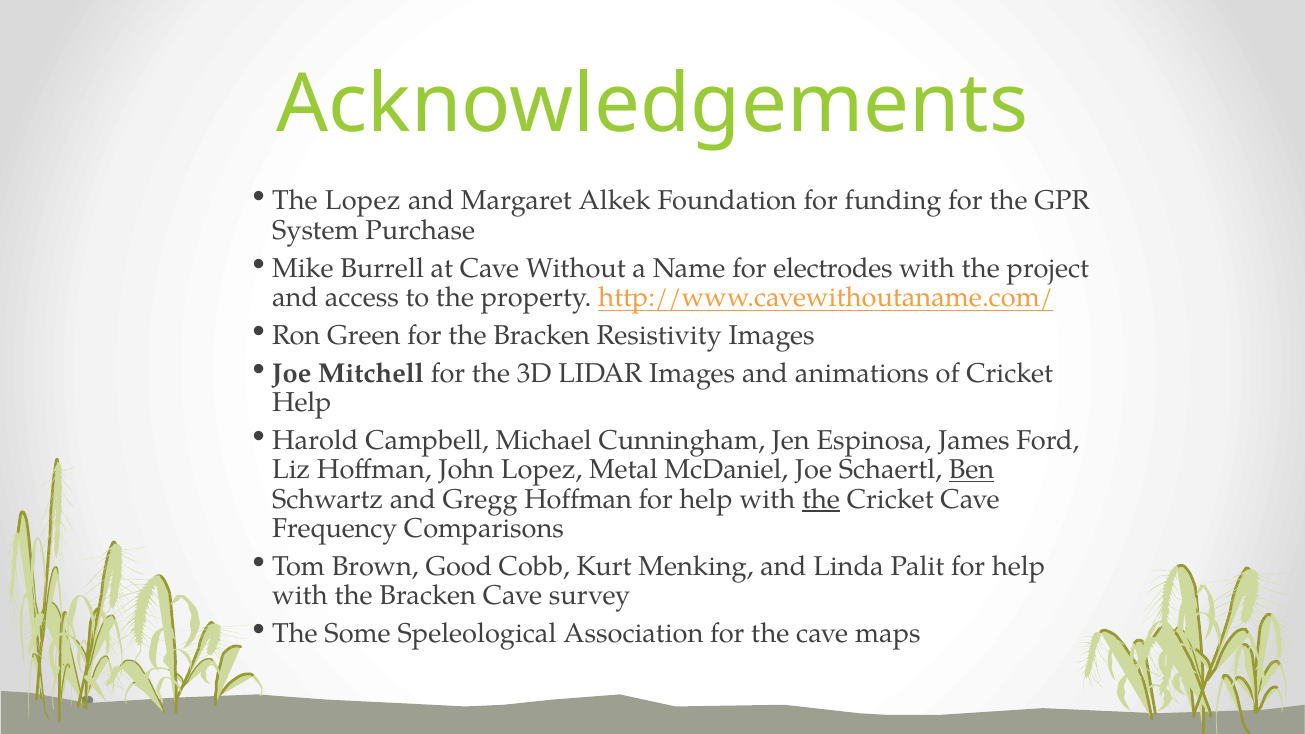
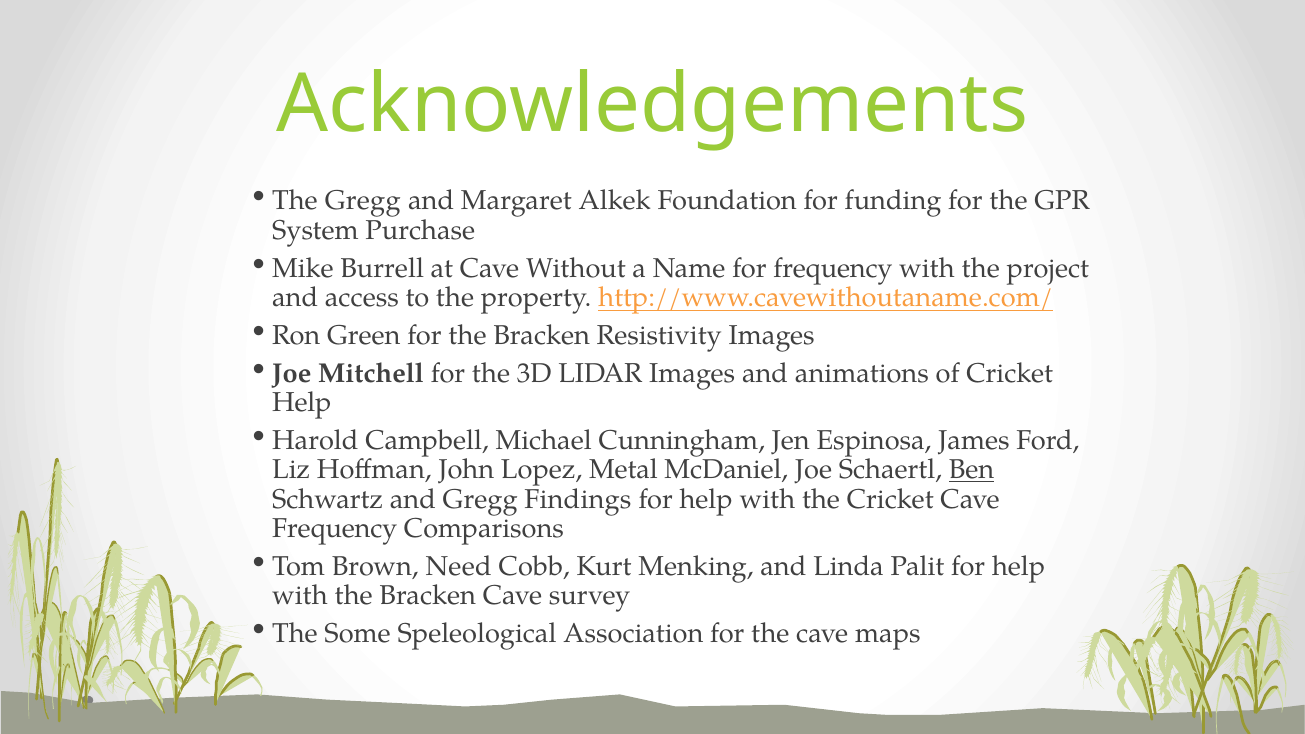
The Lopez: Lopez -> Gregg
for electrodes: electrodes -> frequency
Gregg Hoffman: Hoffman -> Findings
the at (821, 499) underline: present -> none
Good: Good -> Need
